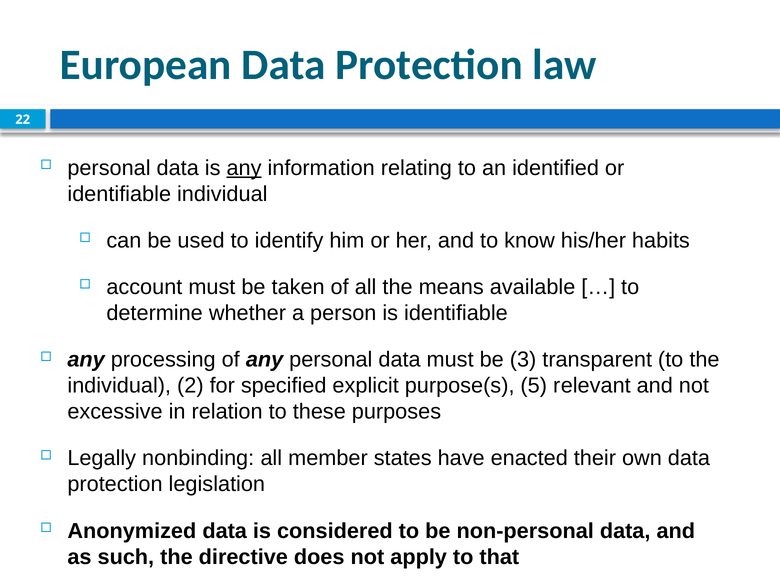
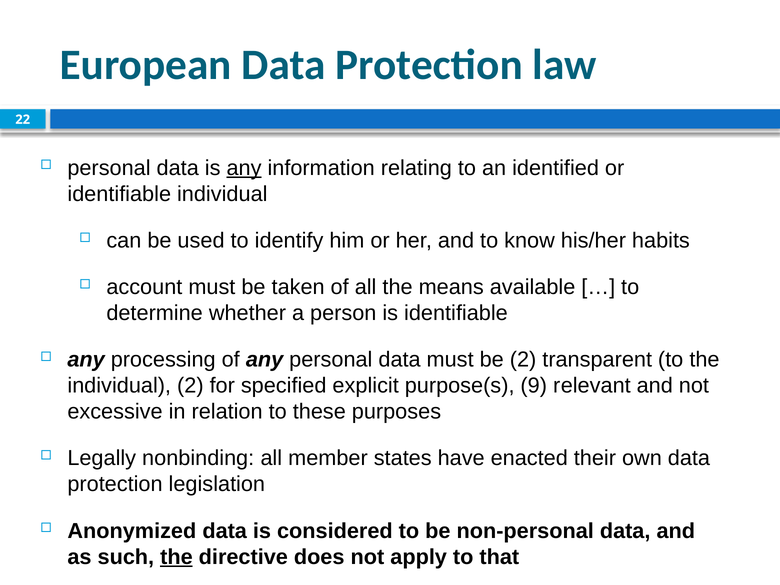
be 3: 3 -> 2
5: 5 -> 9
the at (176, 557) underline: none -> present
